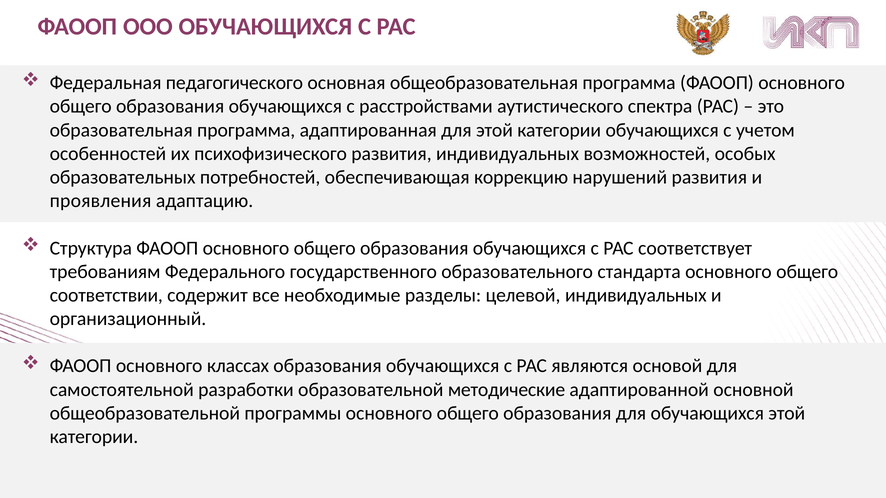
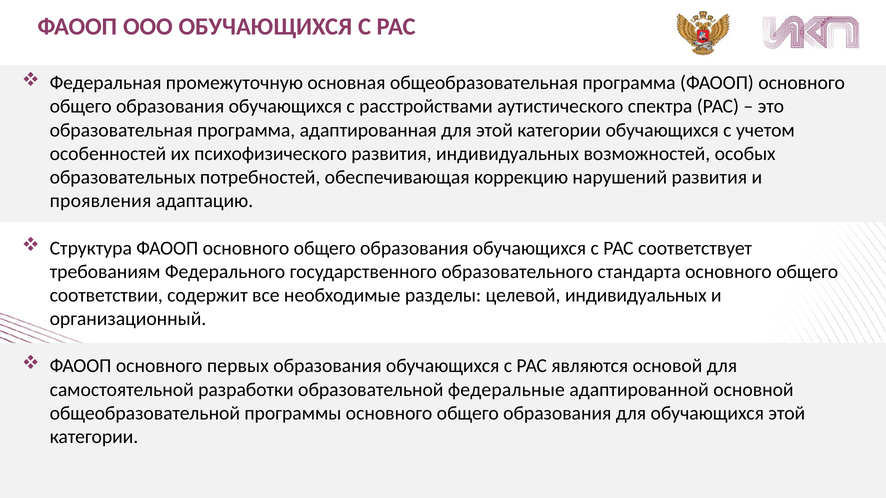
педагогического: педагогического -> промежуточную
классах: классах -> первых
методические: методические -> федеральные
